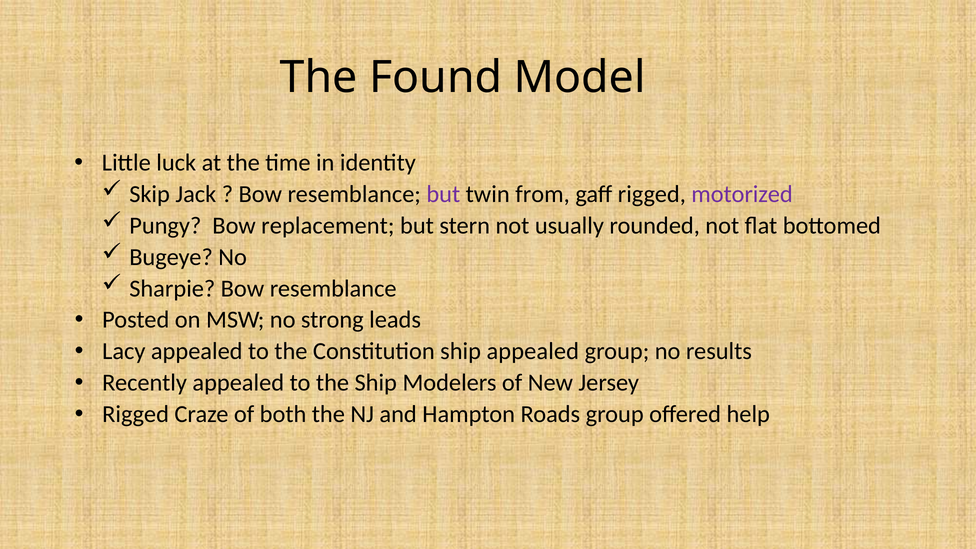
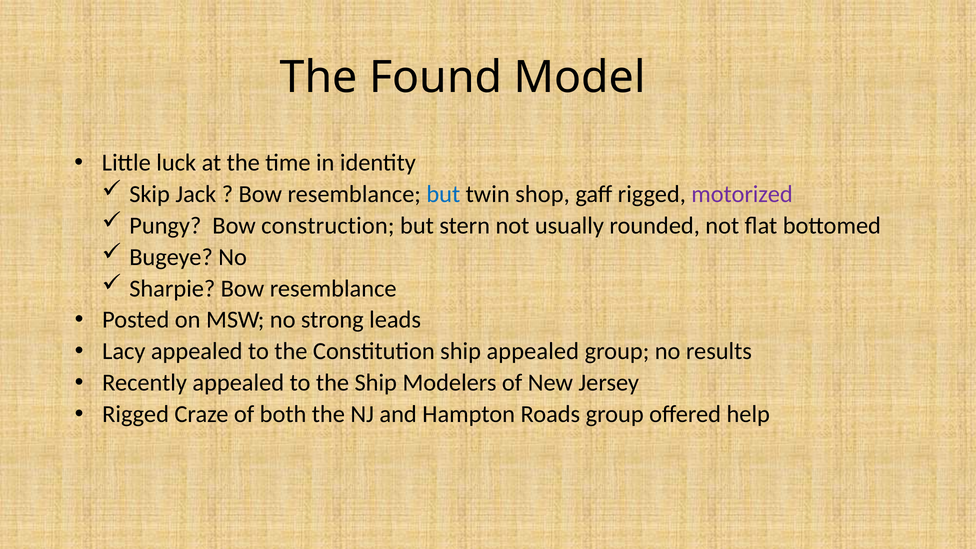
but at (443, 194) colour: purple -> blue
from: from -> shop
replacement: replacement -> construction
